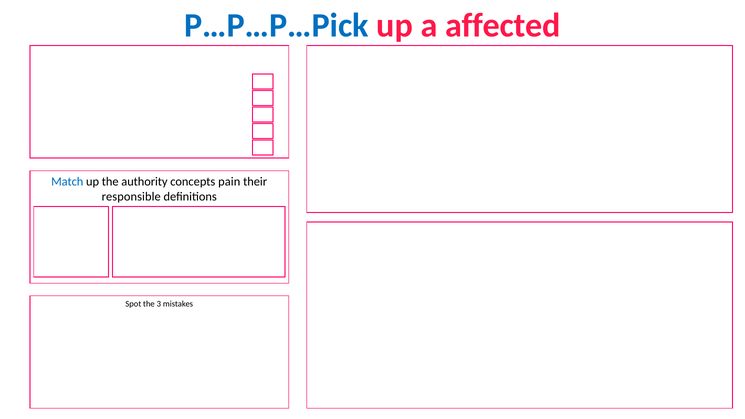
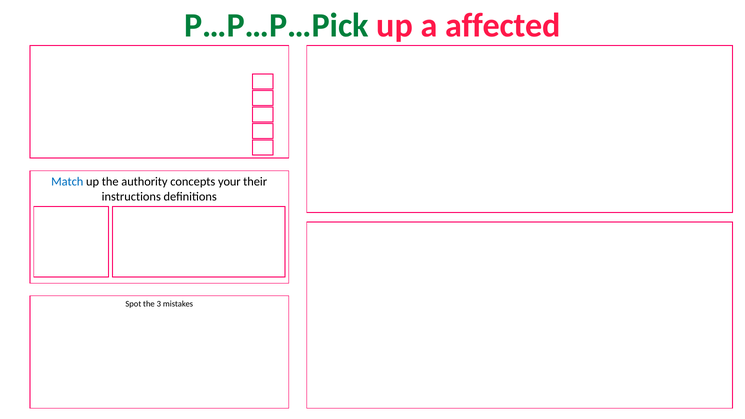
P…P…P…Pick colour: blue -> green
pain: pain -> your
responsible: responsible -> instructions
